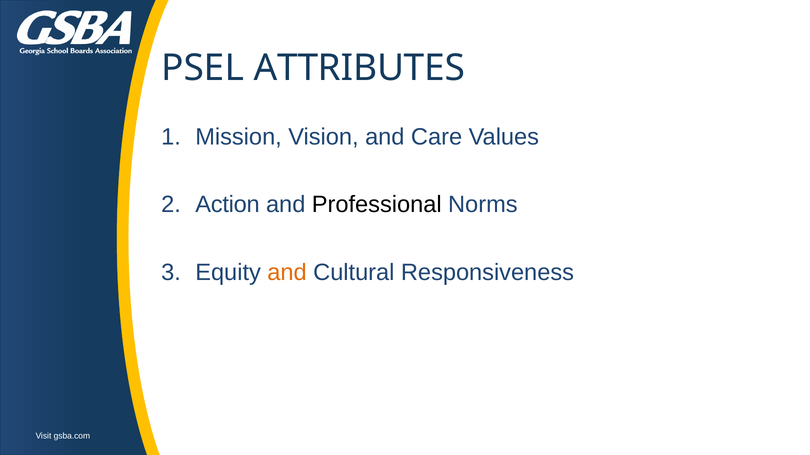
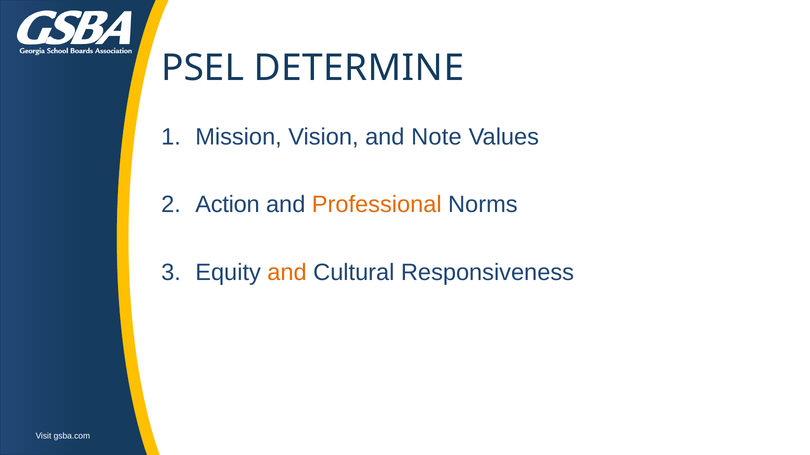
ATTRIBUTES: ATTRIBUTES -> DETERMINE
Care: Care -> Note
Professional colour: black -> orange
